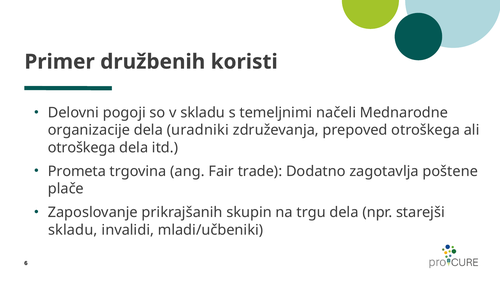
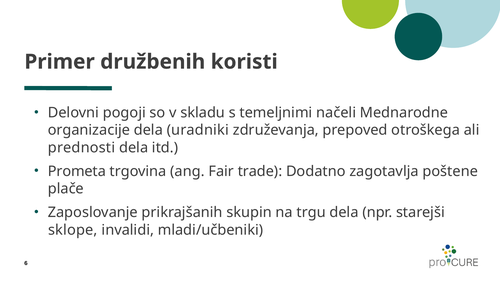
otroškega at (82, 148): otroškega -> prednosti
skladu at (73, 230): skladu -> sklope
